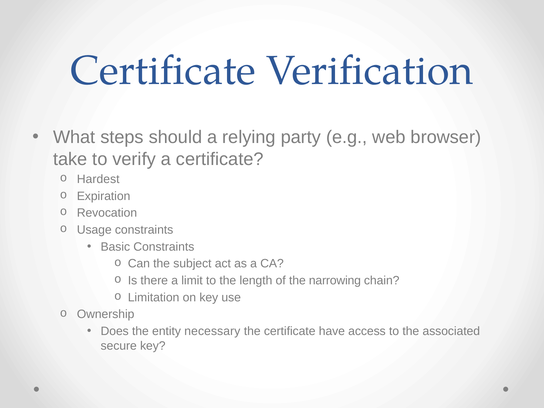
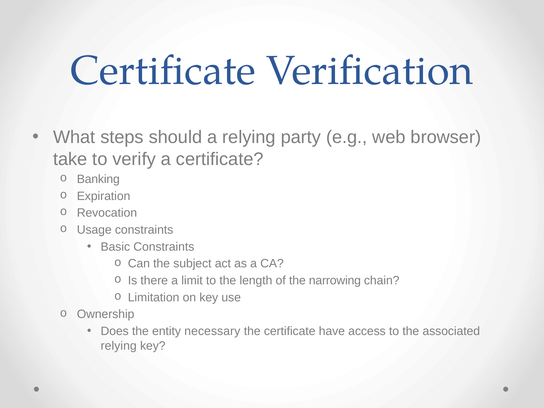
Hardest: Hardest -> Banking
secure at (119, 346): secure -> relying
